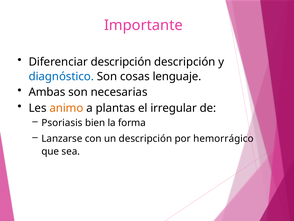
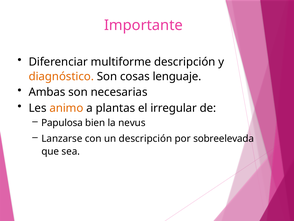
Diferenciar descripción: descripción -> multiforme
diagnóstico colour: blue -> orange
Psoriasis: Psoriasis -> Papulosa
forma: forma -> nevus
hemorrágico: hemorrágico -> sobreelevada
